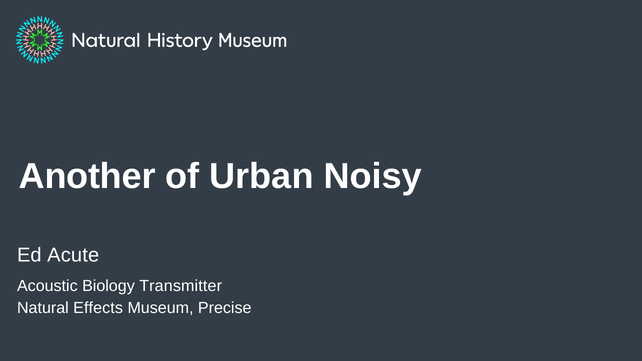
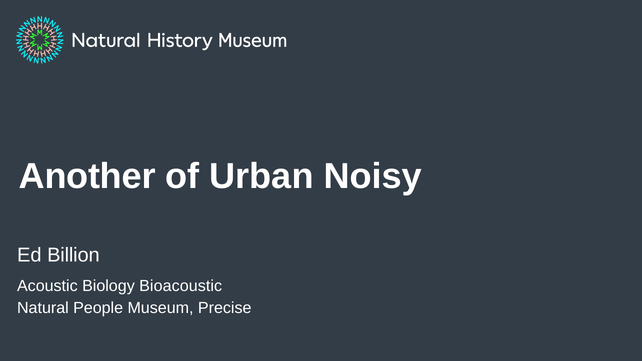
Acute: Acute -> Billion
Transmitter: Transmitter -> Bioacoustic
Effects: Effects -> People
